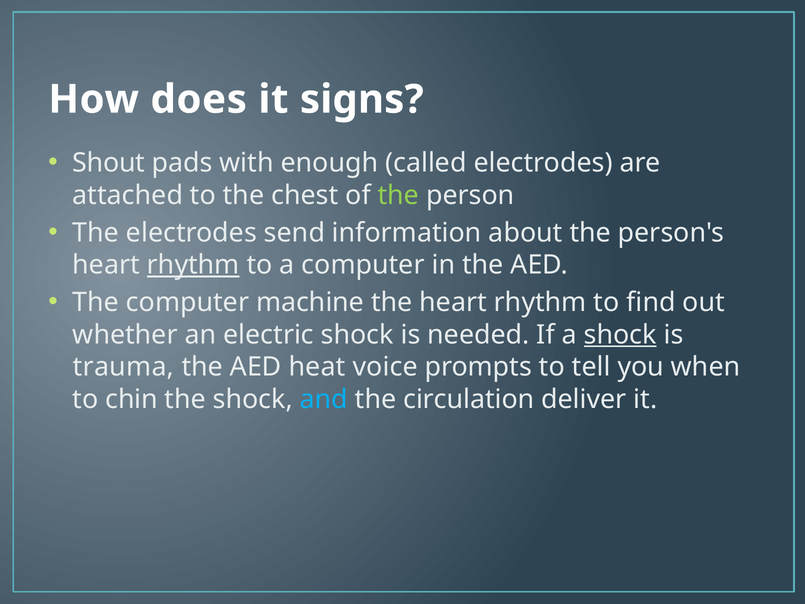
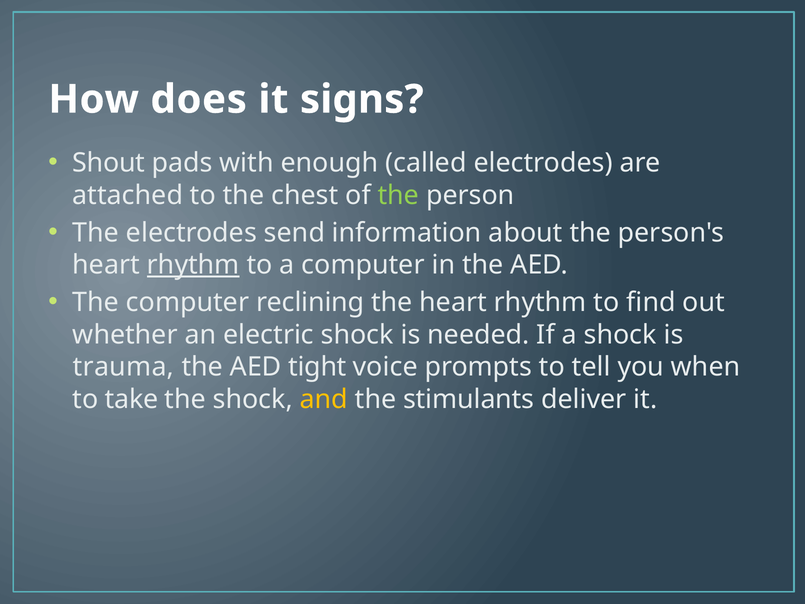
machine: machine -> reclining
shock at (620, 335) underline: present -> none
heat: heat -> tight
chin: chin -> take
and colour: light blue -> yellow
circulation: circulation -> stimulants
